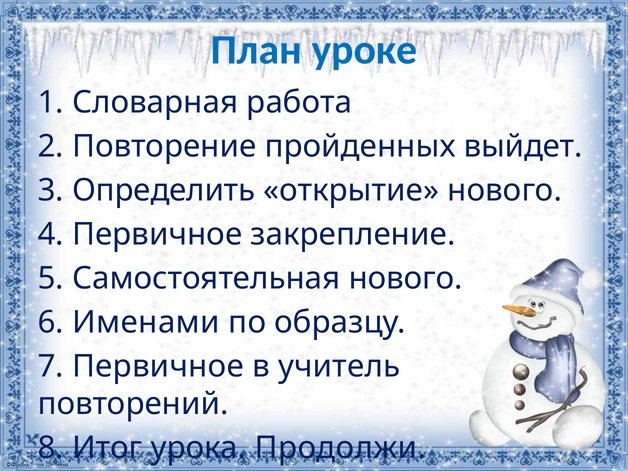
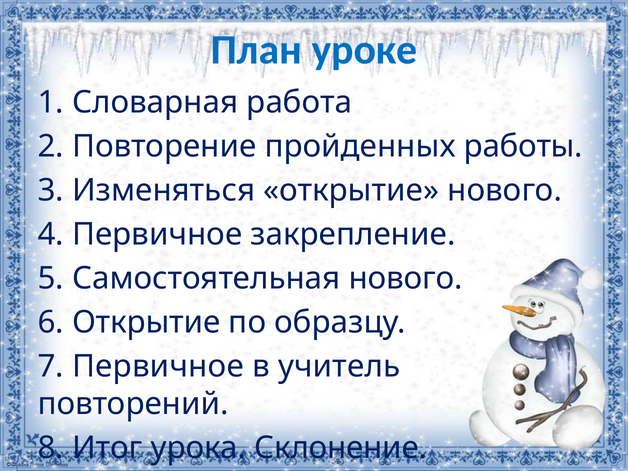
выйдет: выйдет -> работы
Определить: Определить -> Изменяться
6 Именами: Именами -> Открытие
Продолжи: Продолжи -> Склонение
